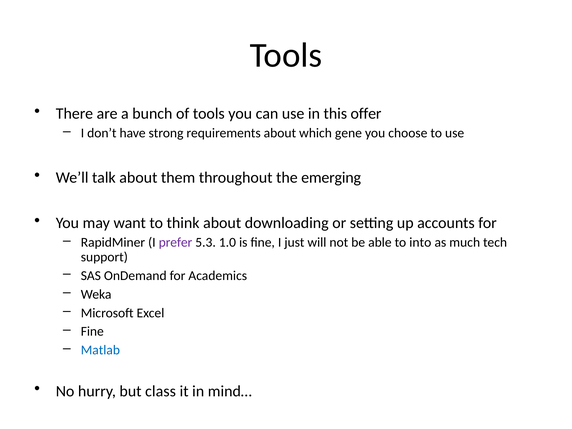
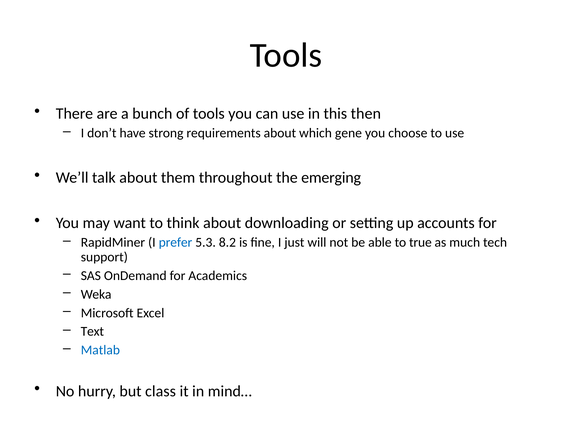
offer: offer -> then
prefer colour: purple -> blue
1.0: 1.0 -> 8.2
into: into -> true
Fine at (92, 332): Fine -> Text
